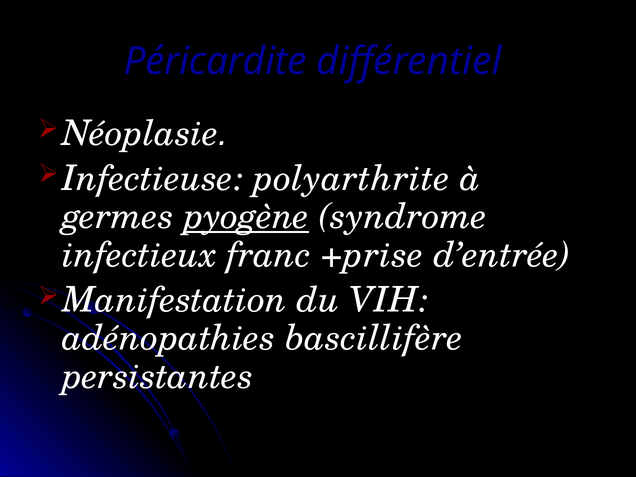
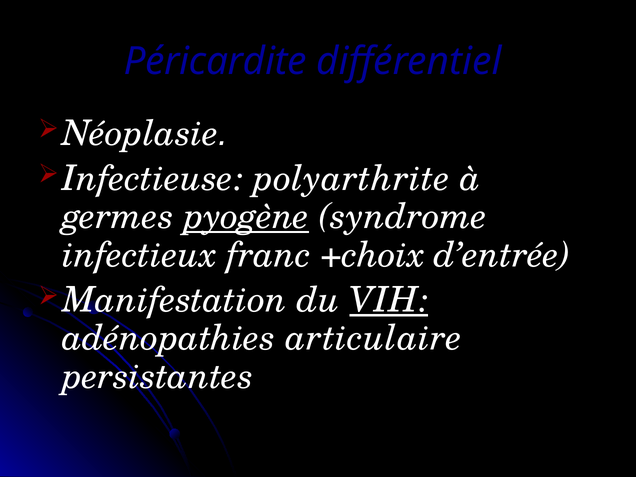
+prise: +prise -> +choix
VIH underline: none -> present
bascillifère: bascillifère -> articulaire
